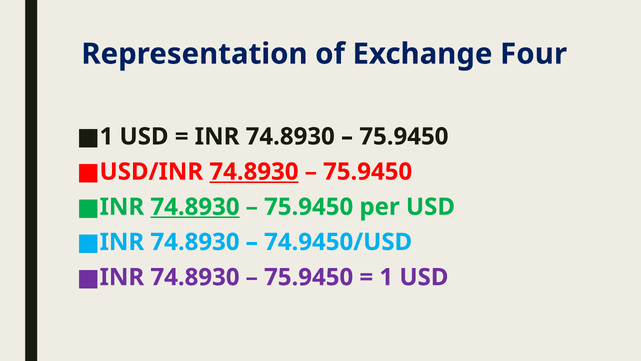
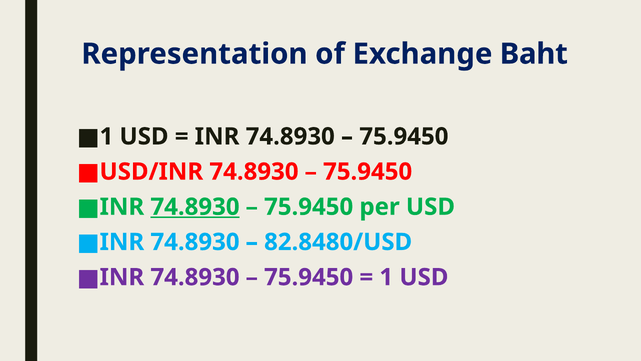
Four: Four -> Baht
74.8930 at (254, 171) underline: present -> none
74.9450/USD: 74.9450/USD -> 82.8480/USD
